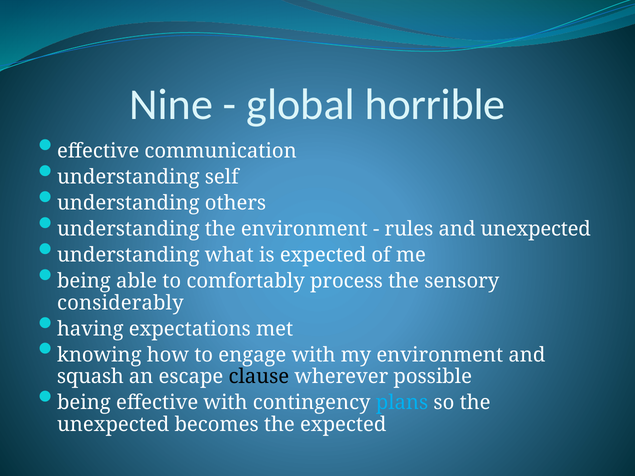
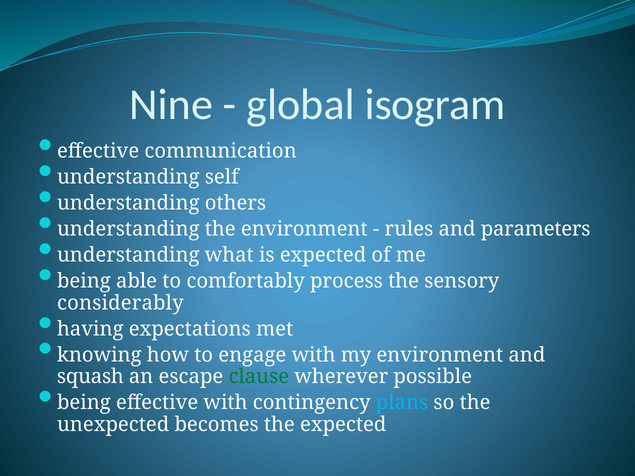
horrible: horrible -> isogram
and unexpected: unexpected -> parameters
clause colour: black -> green
